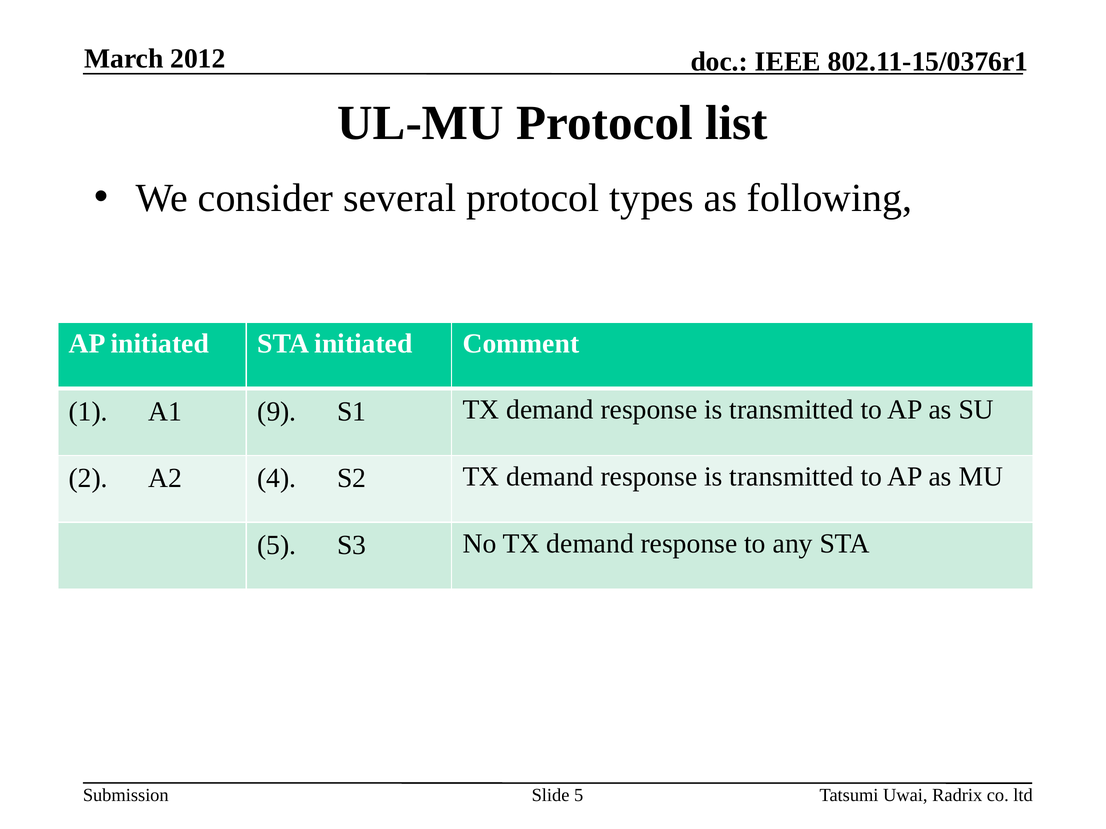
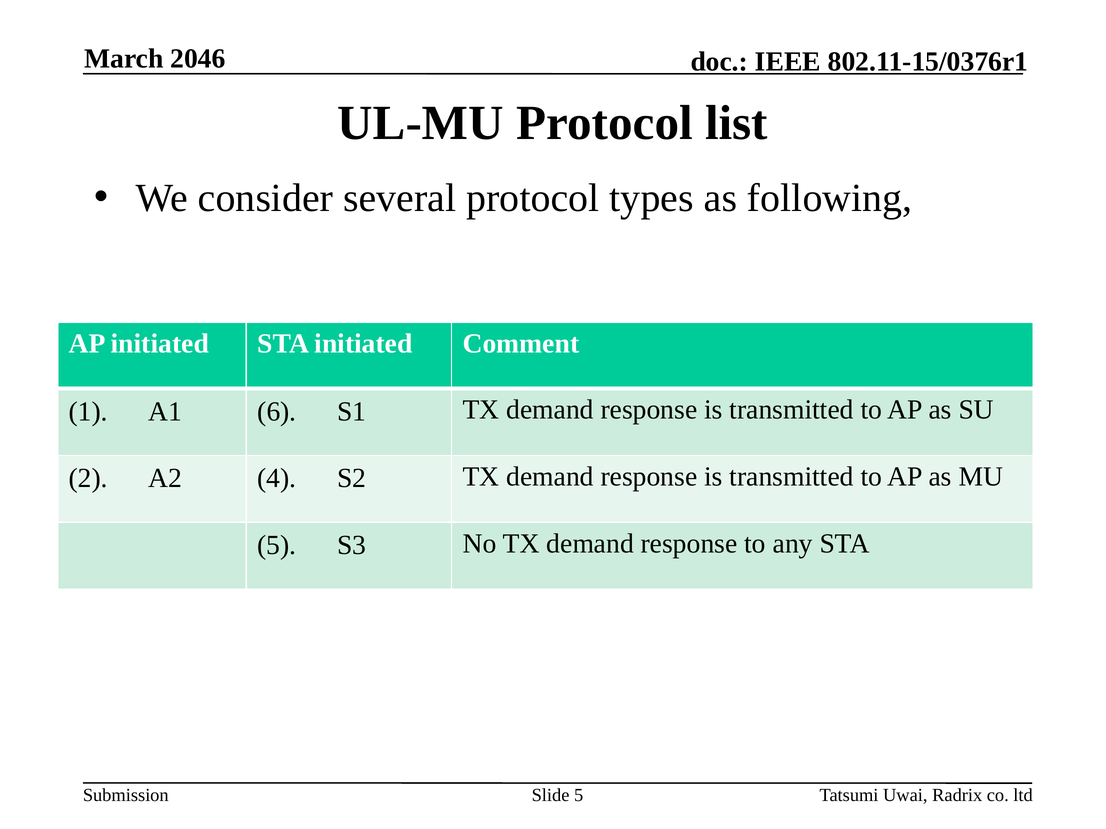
2012: 2012 -> 2046
9: 9 -> 6
